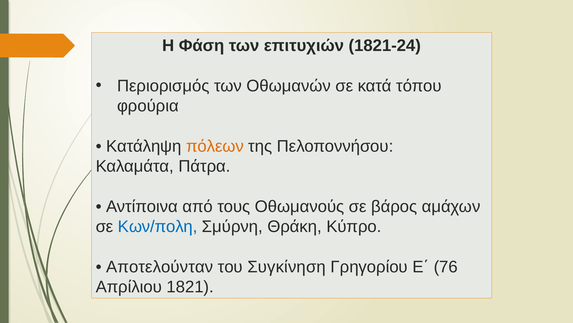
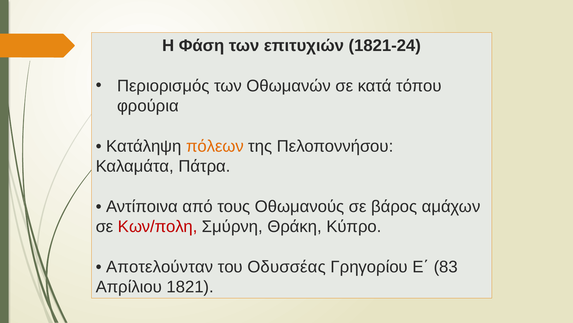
Κων/πολη colour: blue -> red
Συγκίνηση: Συγκίνηση -> Οδυσσέας
76: 76 -> 83
